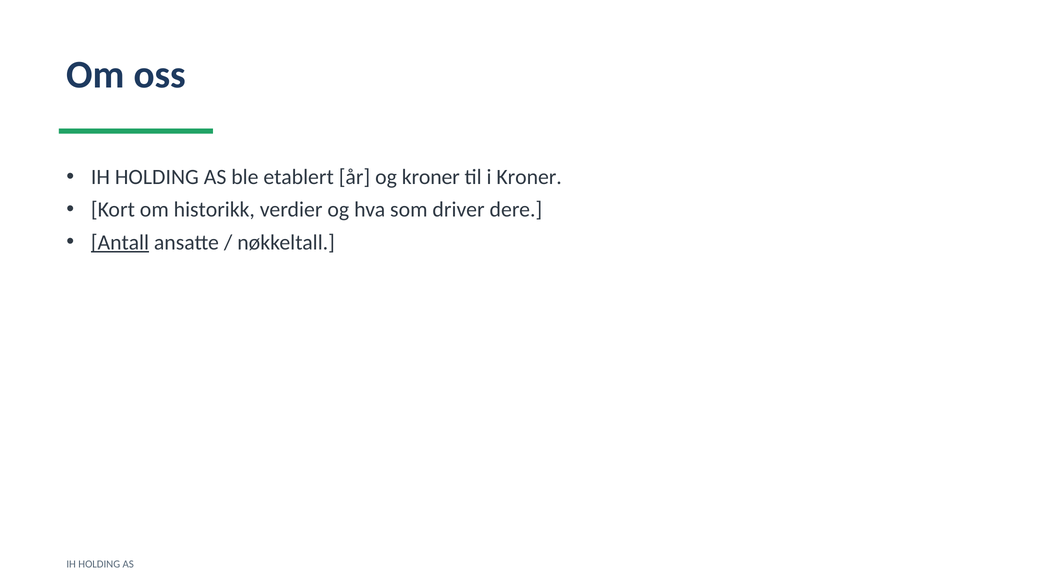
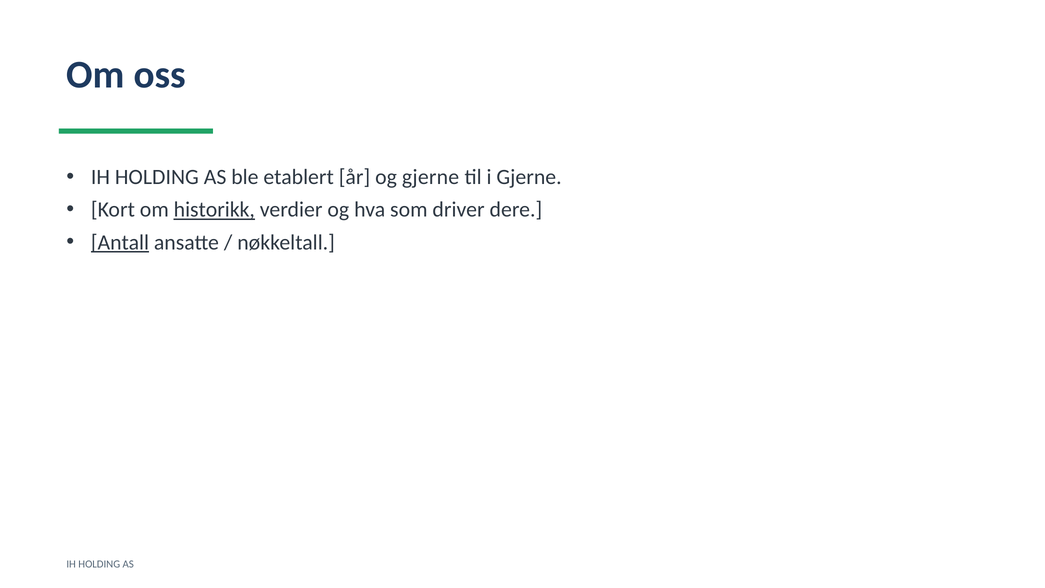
og kroner: kroner -> gjerne
i Kroner: Kroner -> Gjerne
historikk underline: none -> present
